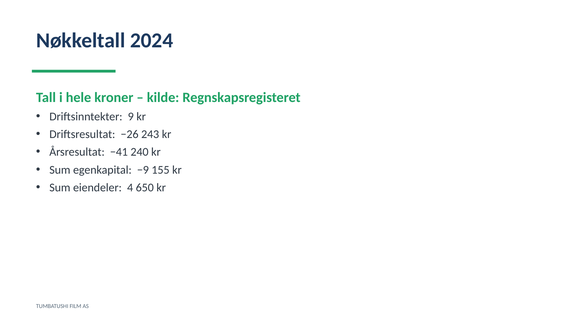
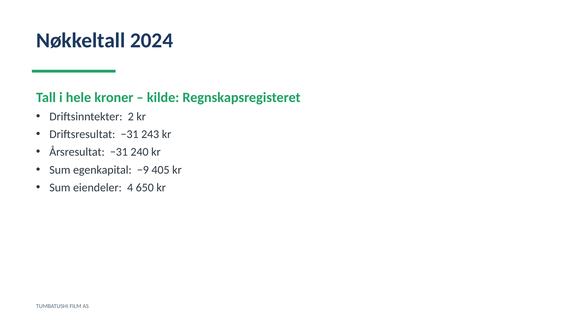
9: 9 -> 2
Driftsresultat −26: −26 -> −31
Årsresultat −41: −41 -> −31
155: 155 -> 405
